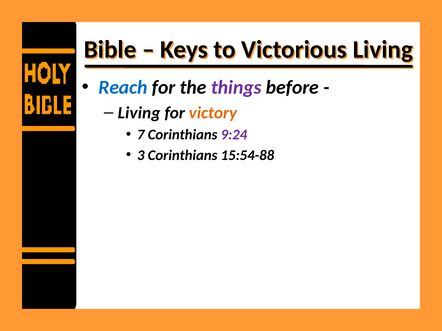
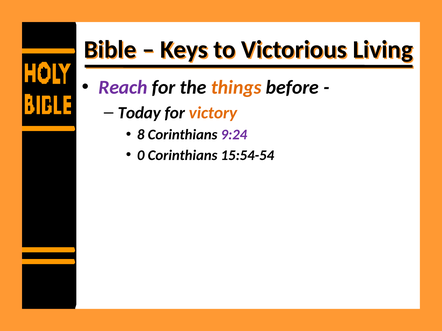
Reach colour: blue -> purple
things colour: purple -> orange
Living at (139, 113): Living -> Today
7: 7 -> 8
3: 3 -> 0
15:54-88: 15:54-88 -> 15:54-54
